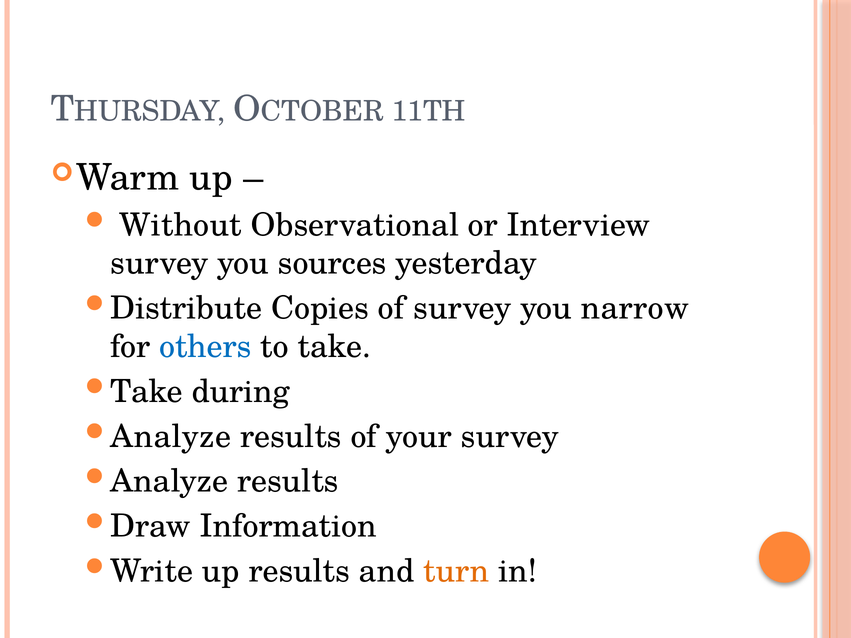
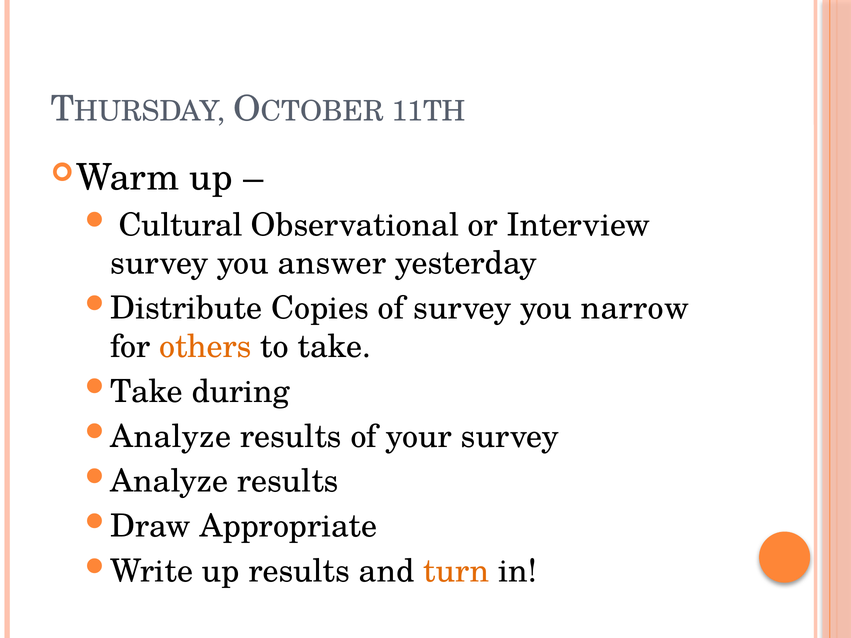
Without: Without -> Cultural
sources: sources -> answer
others colour: blue -> orange
Information: Information -> Appropriate
